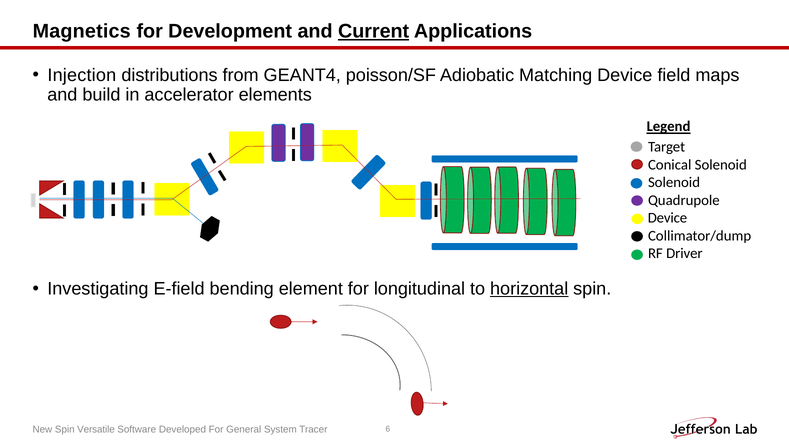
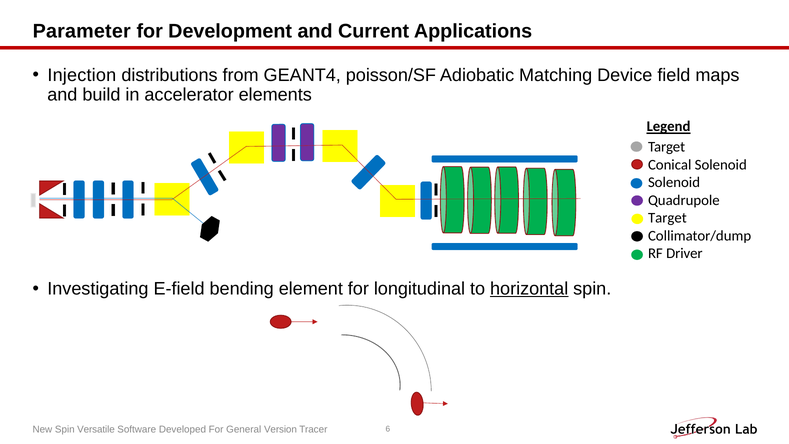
Magnetics: Magnetics -> Parameter
Current underline: present -> none
Device at (667, 218): Device -> Target
System: System -> Version
